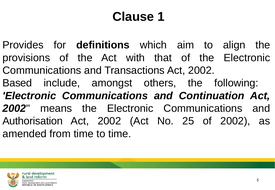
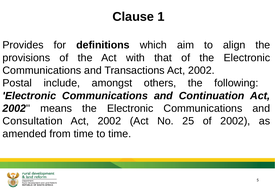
Based: Based -> Postal
Authorisation: Authorisation -> Consultation
